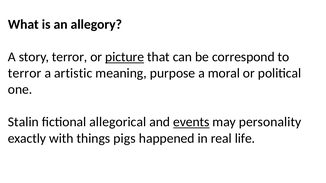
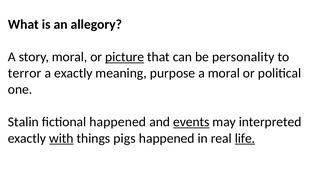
story terror: terror -> moral
correspond: correspond -> personality
a artistic: artistic -> exactly
fictional allegorical: allegorical -> happened
personality: personality -> interpreted
with underline: none -> present
life underline: none -> present
